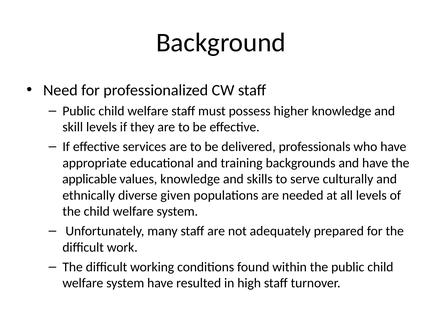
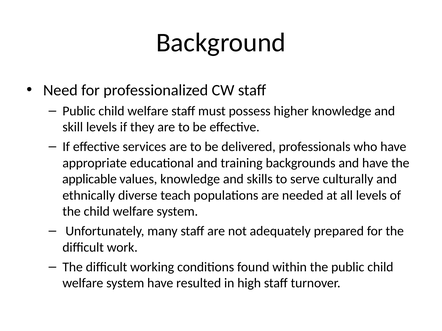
given: given -> teach
